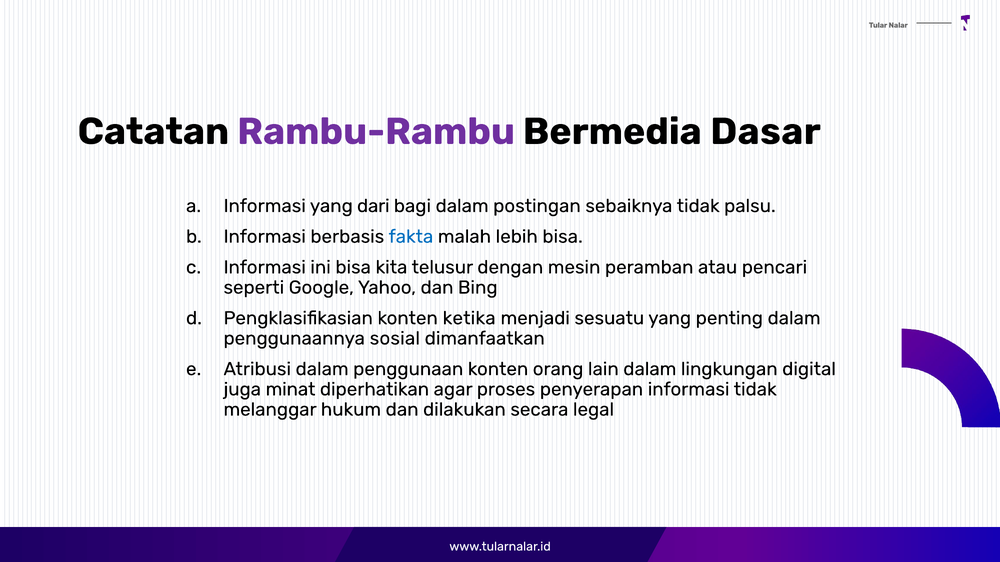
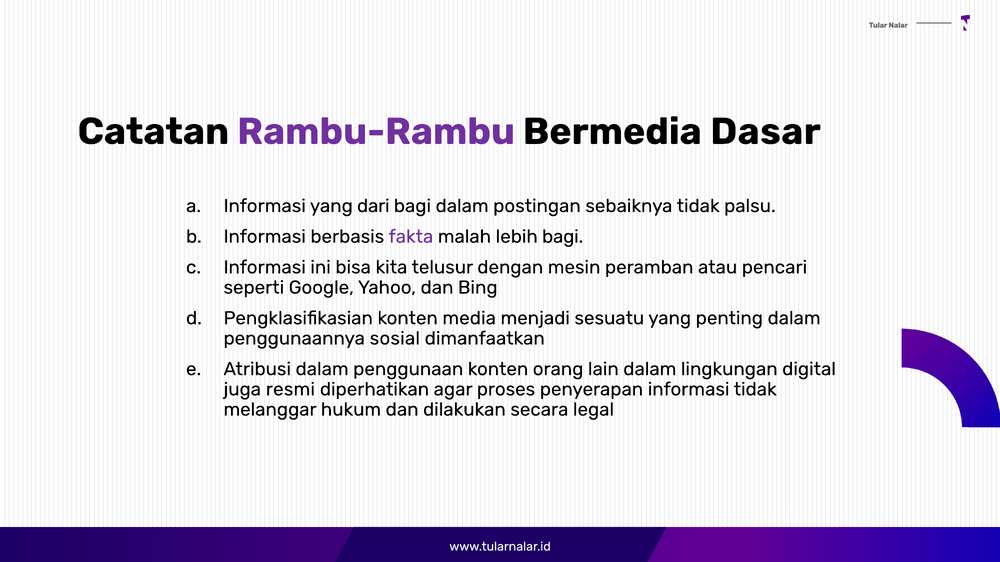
fakta colour: blue -> purple
lebih bisa: bisa -> bagi
ketika: ketika -> media
minat: minat -> resmi
